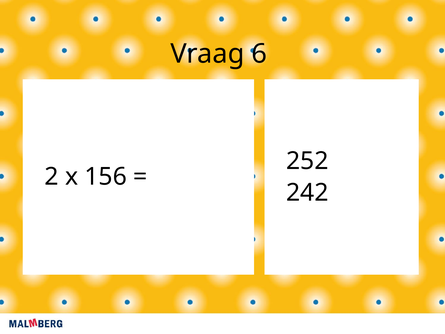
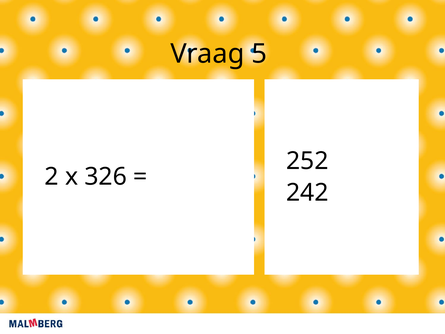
6: 6 -> 5
156: 156 -> 326
